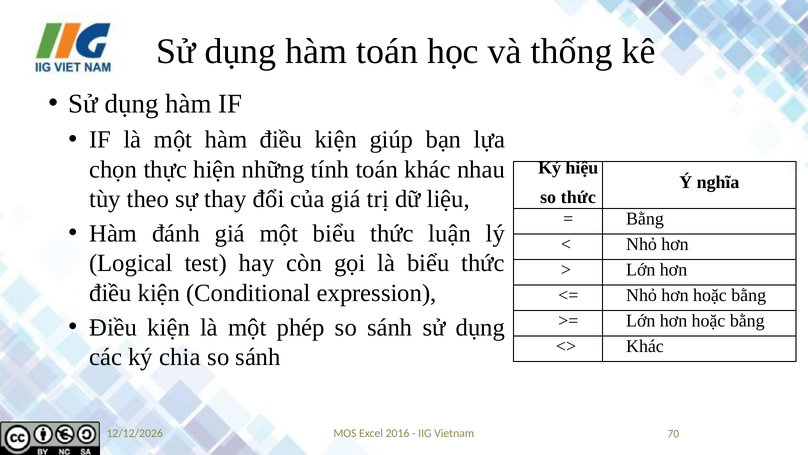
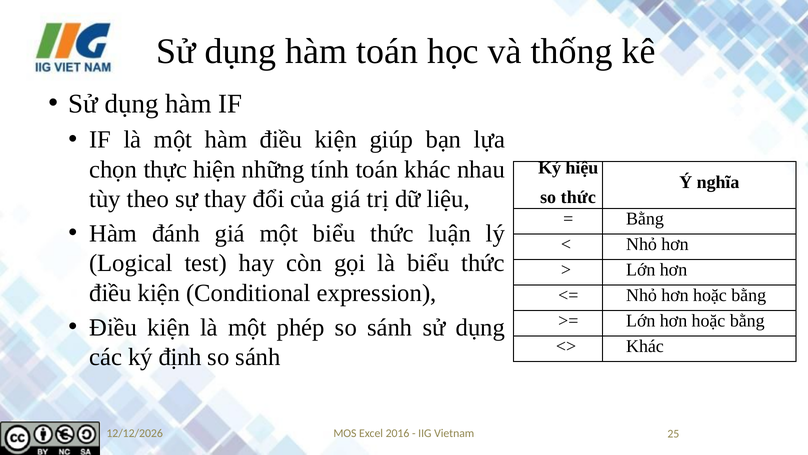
chia: chia -> định
70: 70 -> 25
